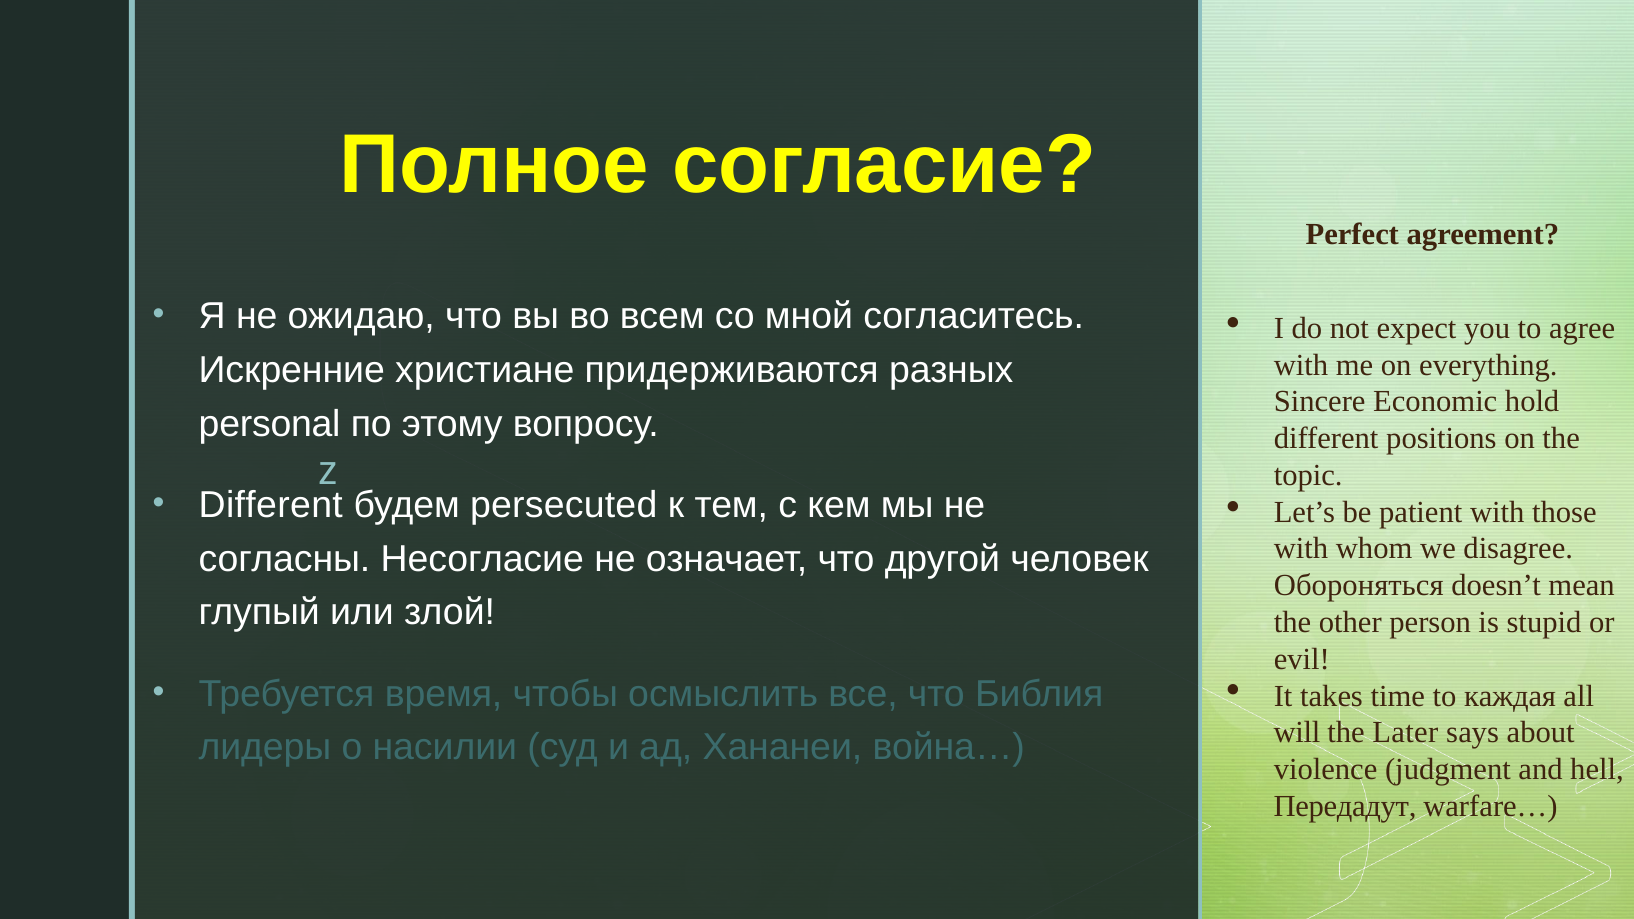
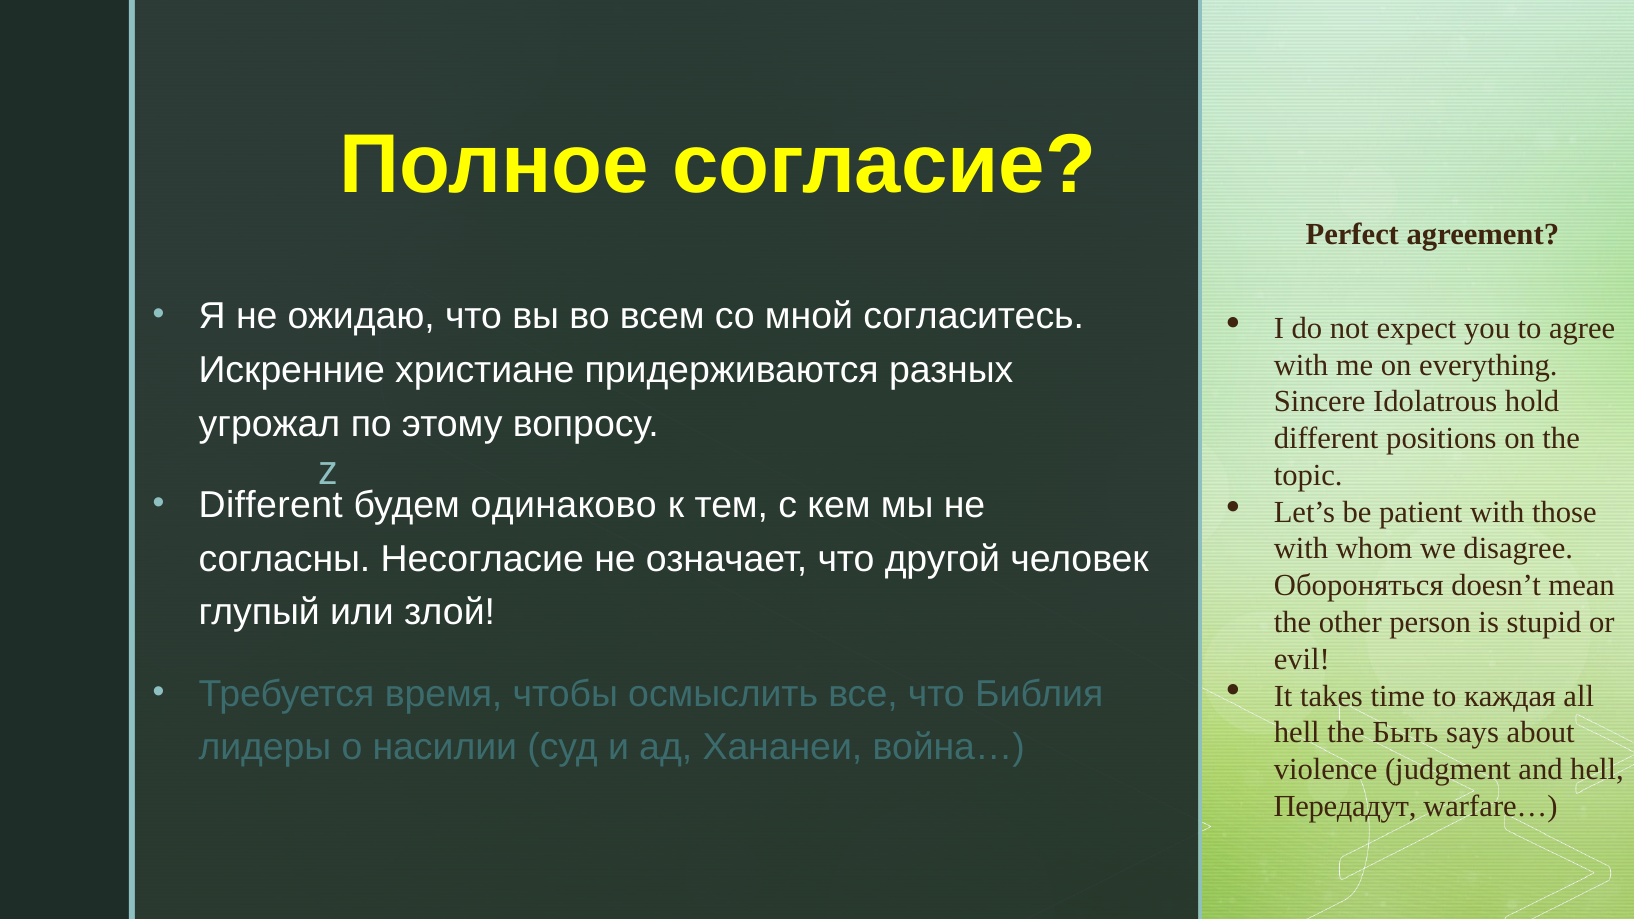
Economic: Economic -> Idolatrous
personal: personal -> угрожал
persecuted: persecuted -> одинаково
will at (1297, 733): will -> hell
Later: Later -> Быть
